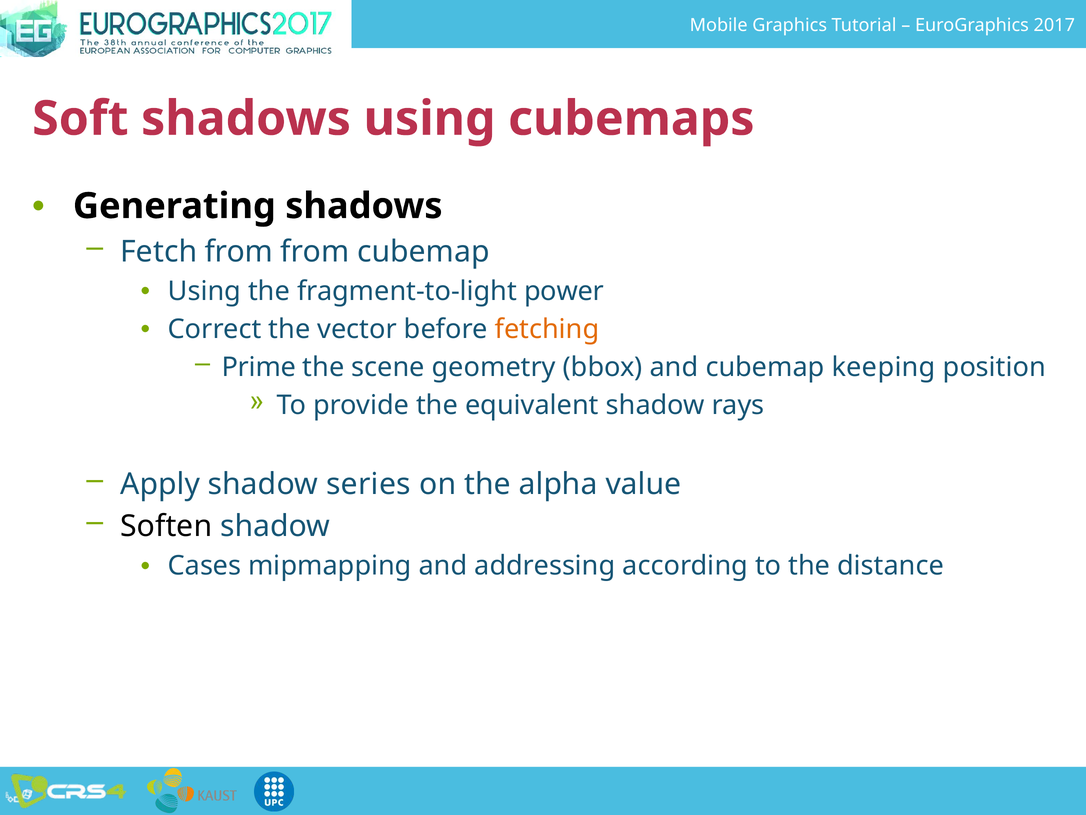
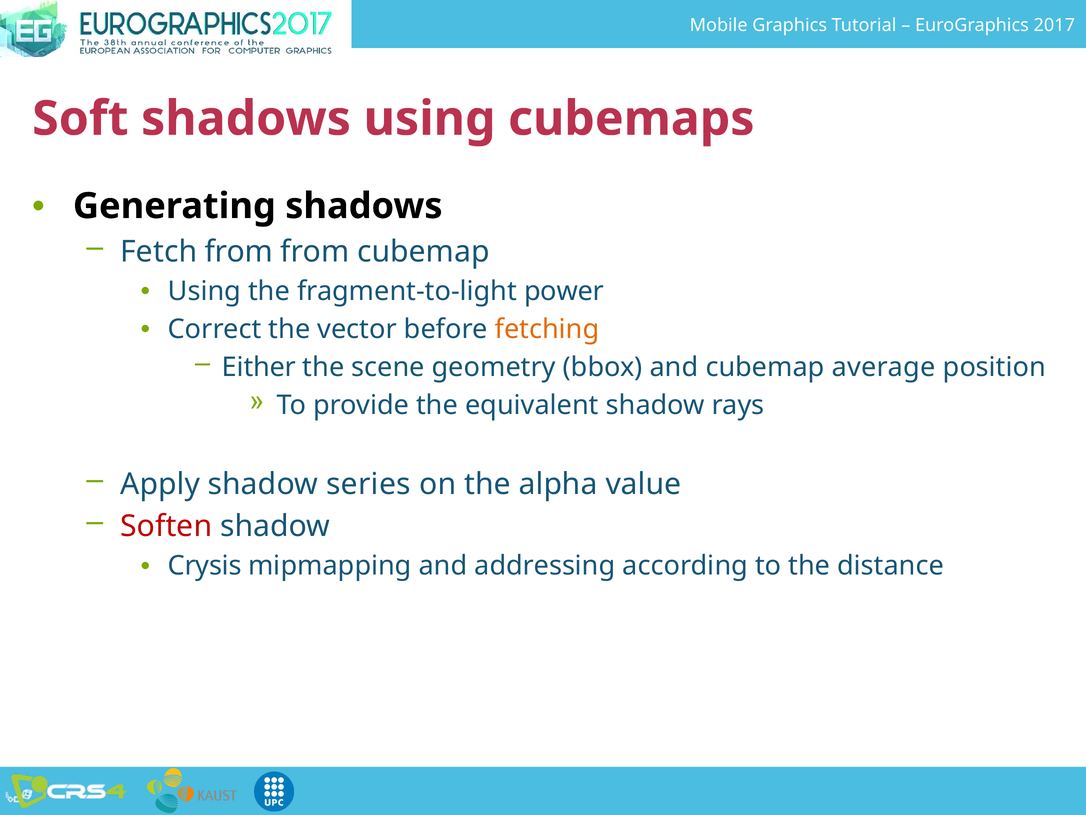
Prime: Prime -> Either
keeping: keeping -> average
Soften colour: black -> red
Cases: Cases -> Crysis
